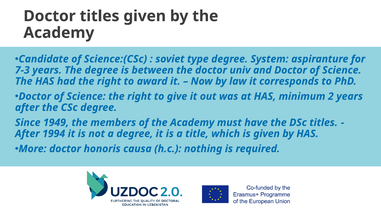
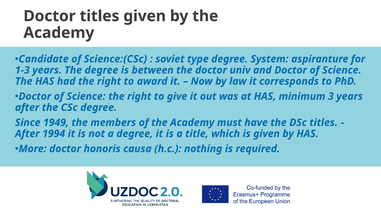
7-3: 7-3 -> 1-3
2: 2 -> 3
